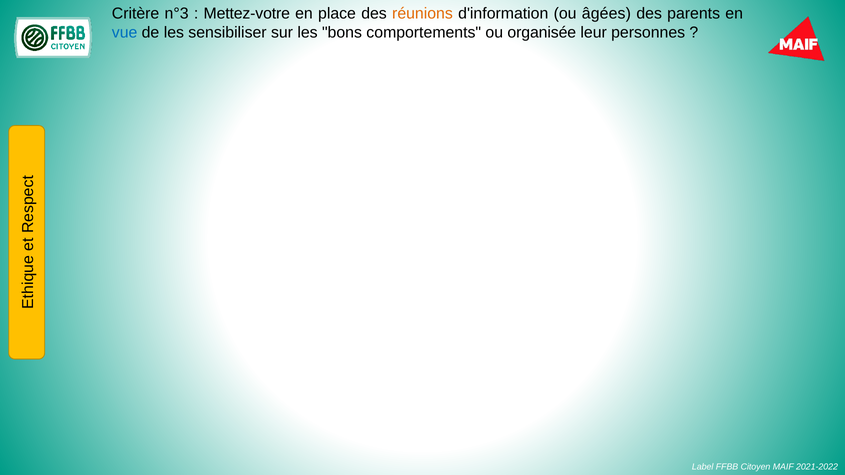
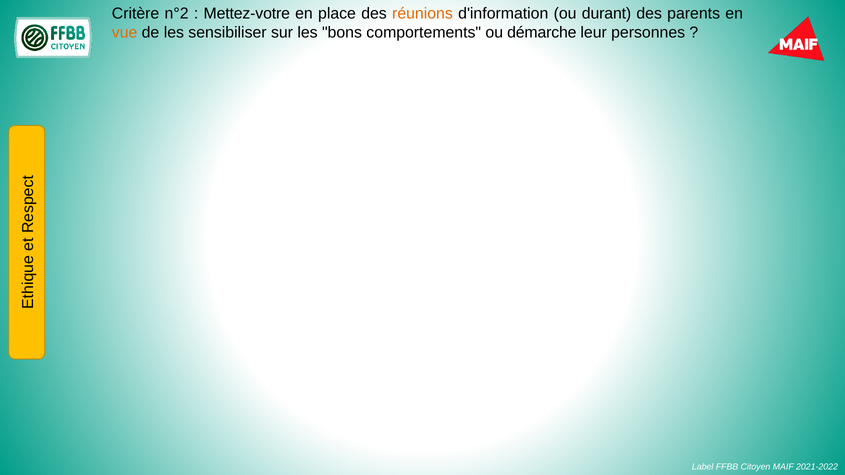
n°3: n°3 -> n°2
âgées: âgées -> durant
vue colour: blue -> orange
organisée: organisée -> démarche
